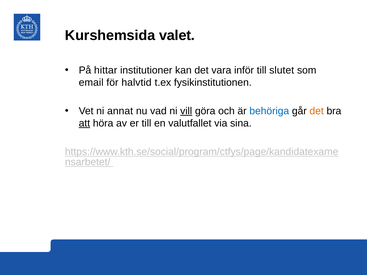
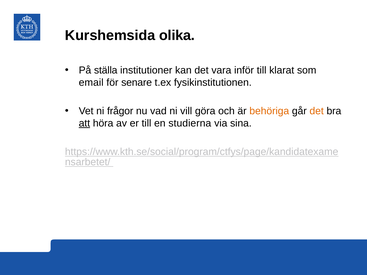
valet: valet -> olika
hittar: hittar -> ställa
slutet: slutet -> klarat
halvtid: halvtid -> senare
annat: annat -> frågor
vill underline: present -> none
behöriga colour: blue -> orange
valutfallet: valutfallet -> studierna
